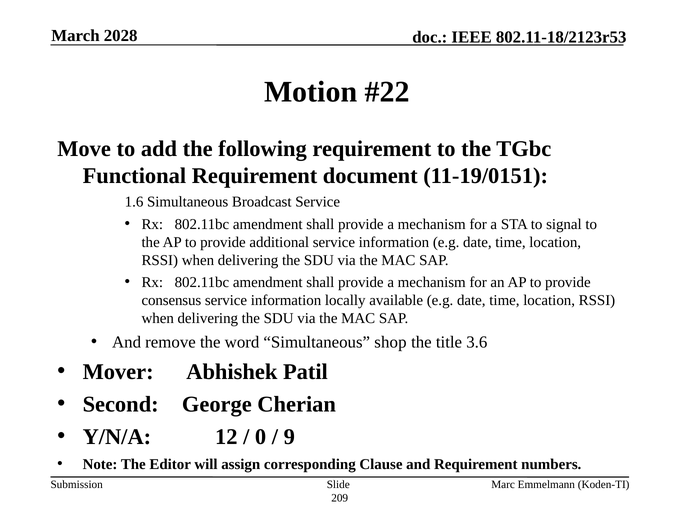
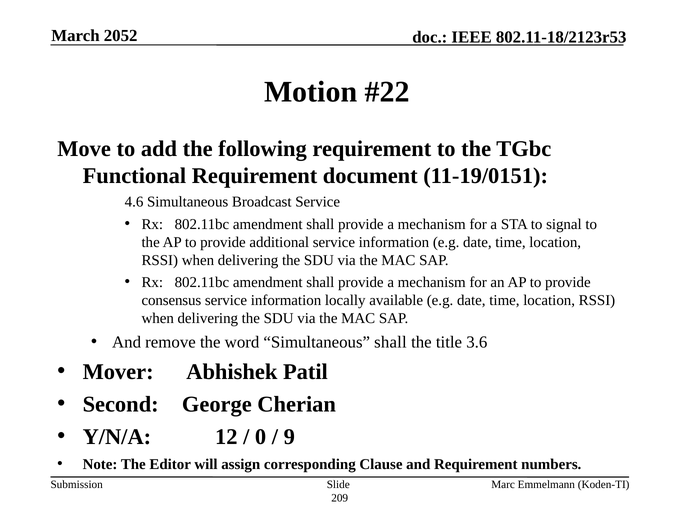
2028: 2028 -> 2052
1.6: 1.6 -> 4.6
Simultaneous shop: shop -> shall
